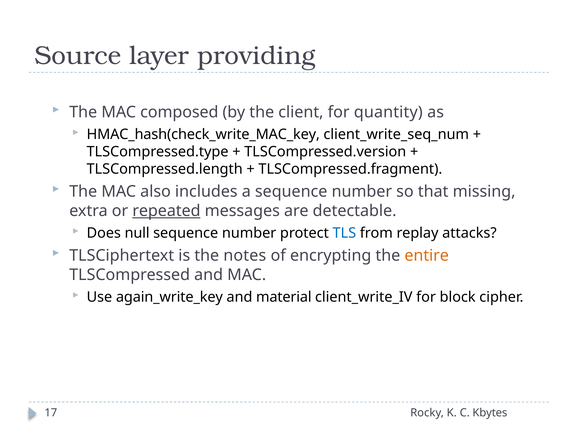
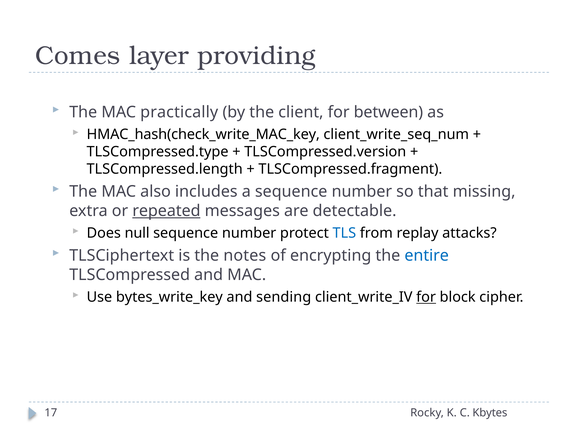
Source: Source -> Comes
composed: composed -> practically
quantity: quantity -> between
entire colour: orange -> blue
again_write_key: again_write_key -> bytes_write_key
material: material -> sending
for at (426, 297) underline: none -> present
